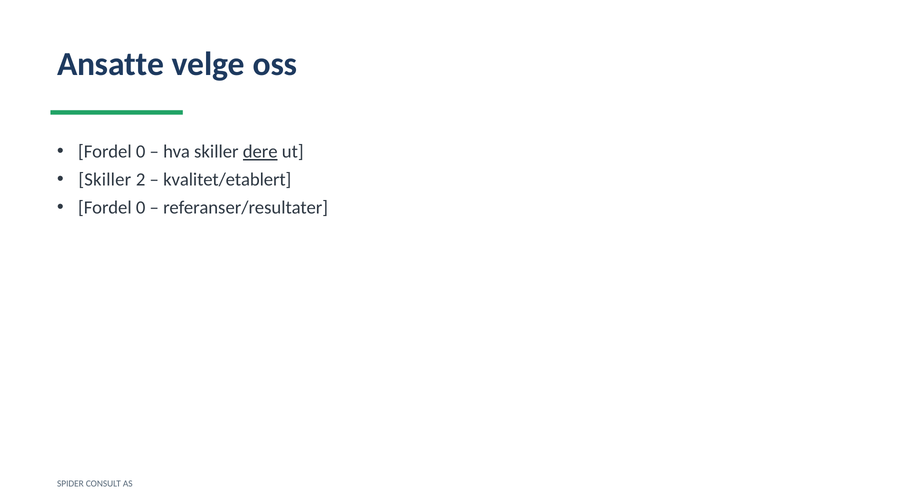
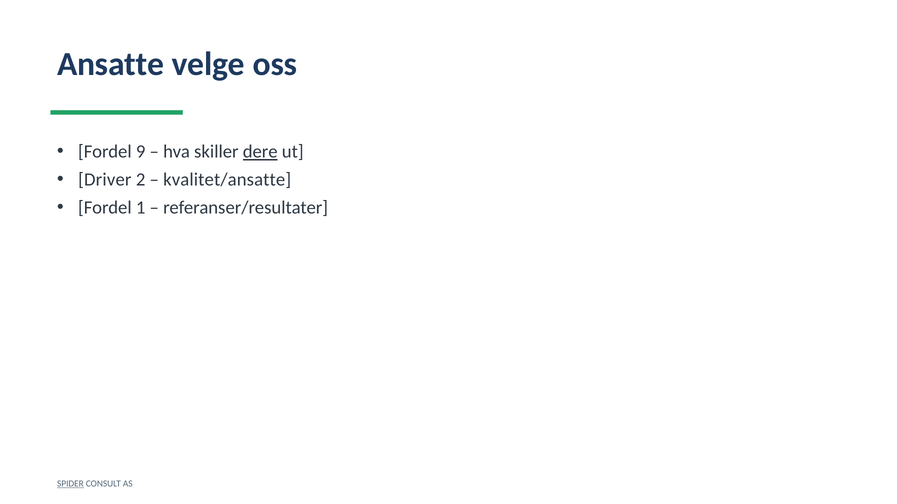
0 at (141, 152): 0 -> 9
Skiller at (105, 180): Skiller -> Driver
kvalitet/etablert: kvalitet/etablert -> kvalitet/ansatte
0 at (141, 208): 0 -> 1
SPIDER underline: none -> present
